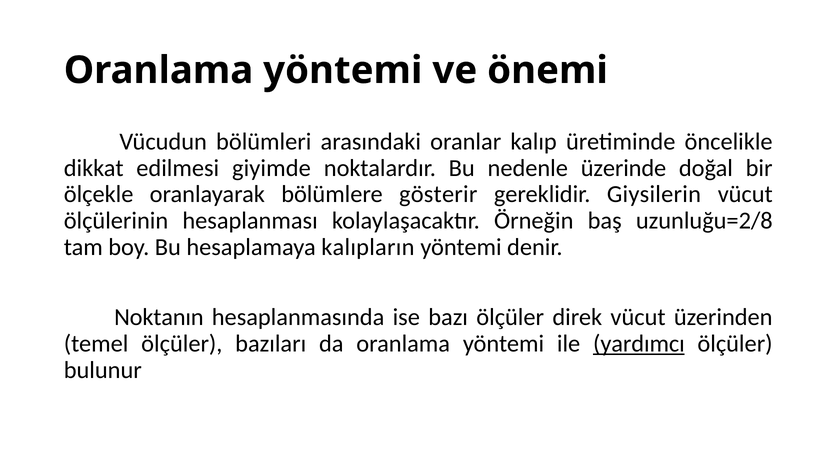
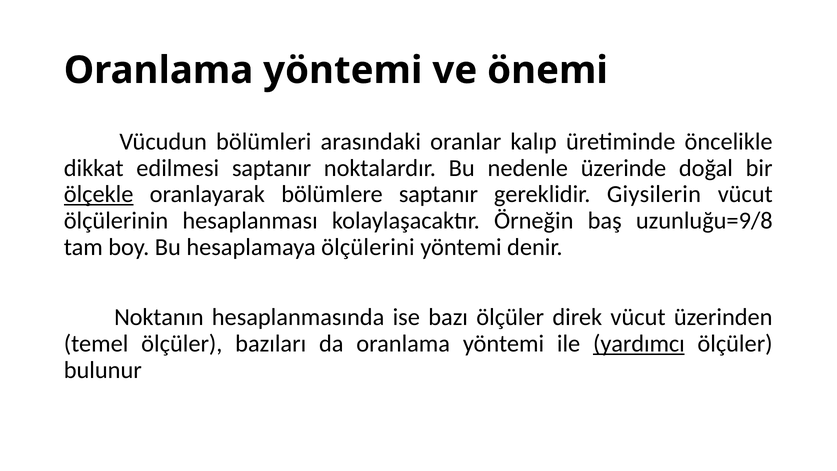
edilmesi giyimde: giyimde -> saptanır
ölçekle underline: none -> present
bölümlere gösterir: gösterir -> saptanır
uzunluğu=2/8: uzunluğu=2/8 -> uzunluğu=9/8
kalıpların: kalıpların -> ölçülerini
